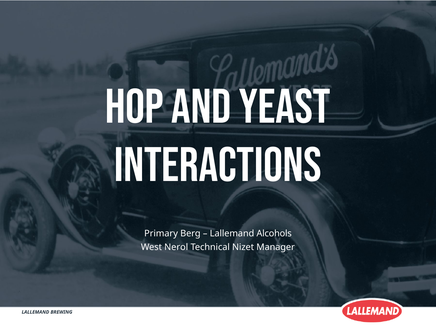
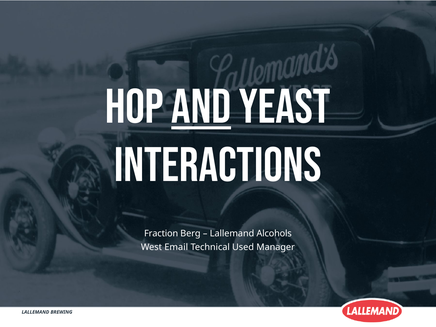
and underline: none -> present
Primary: Primary -> Fraction
Nerol: Nerol -> Email
Nizet: Nizet -> Used
